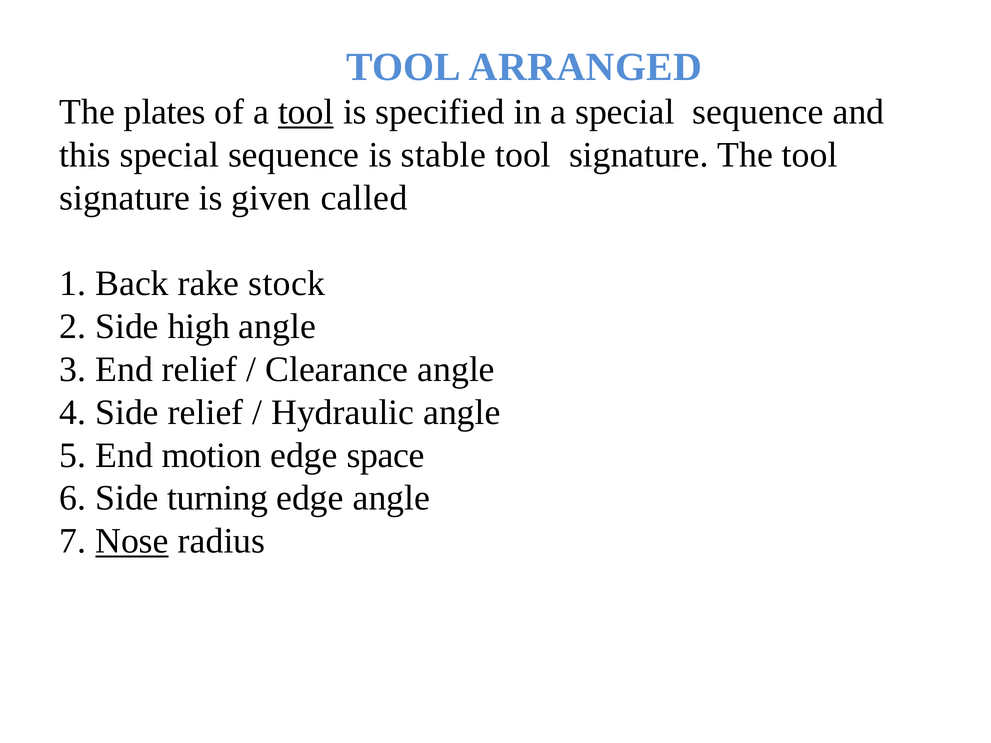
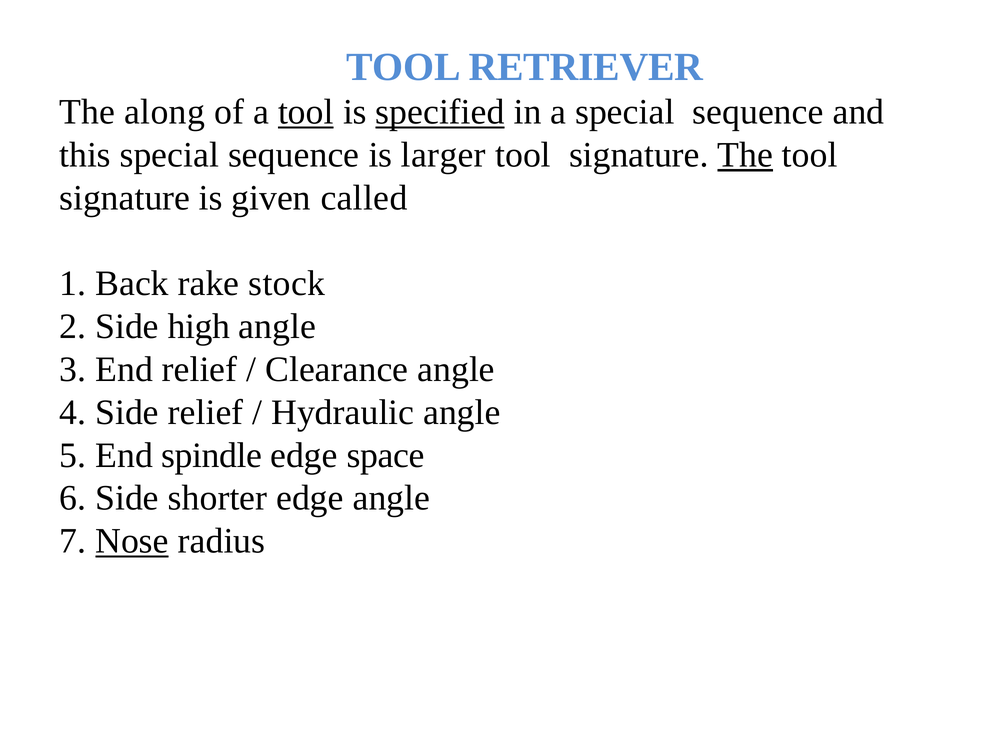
ARRANGED: ARRANGED -> RETRIEVER
plates: plates -> along
specified underline: none -> present
stable: stable -> larger
The at (745, 155) underline: none -> present
motion: motion -> spindle
turning: turning -> shorter
